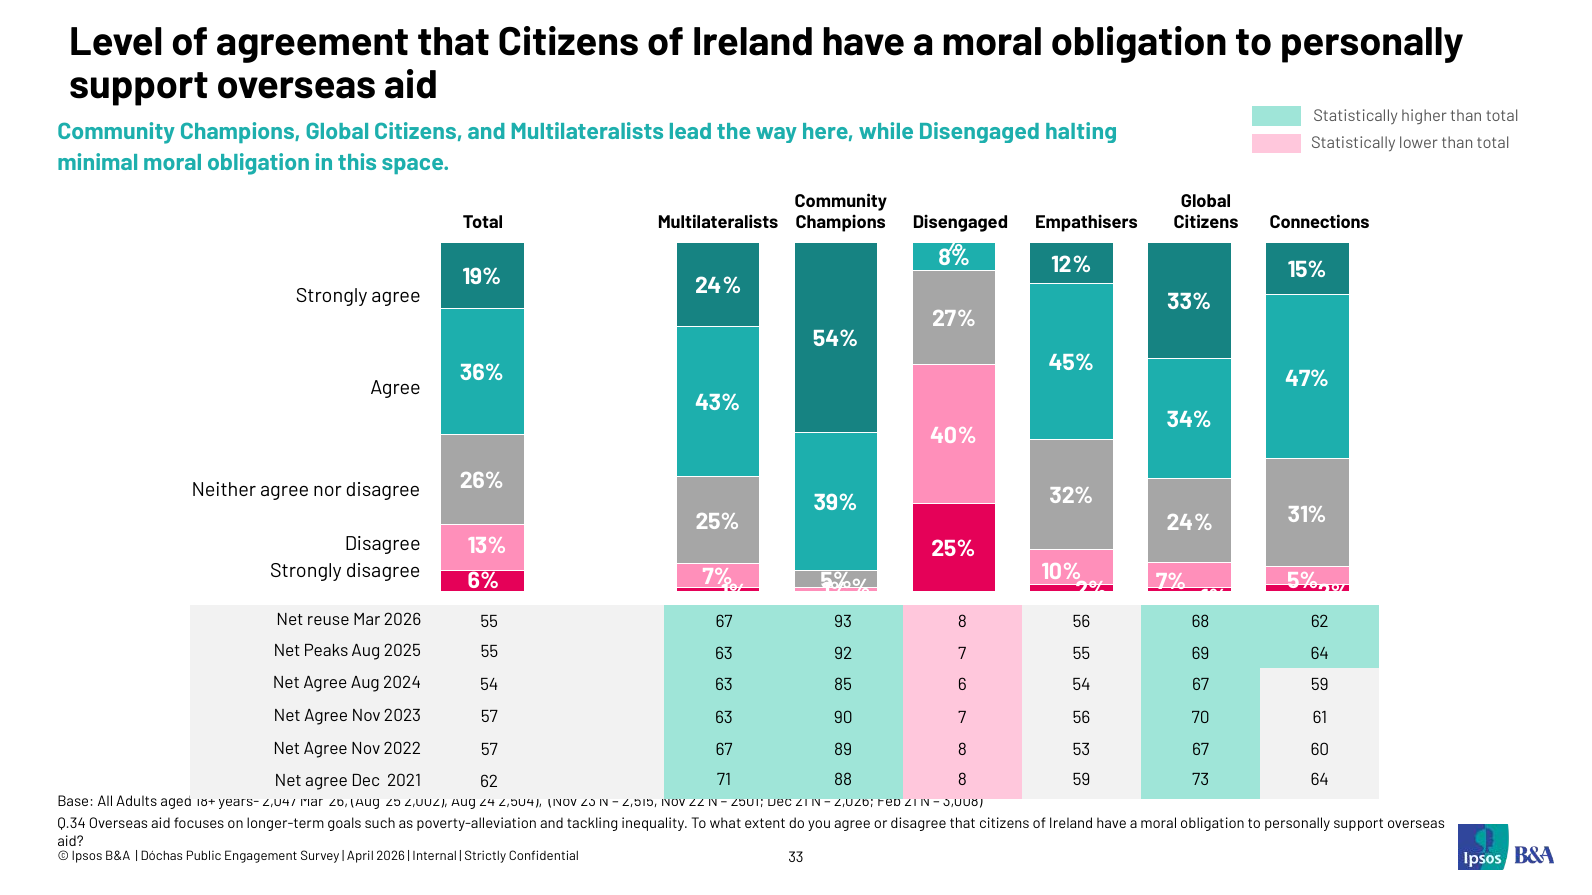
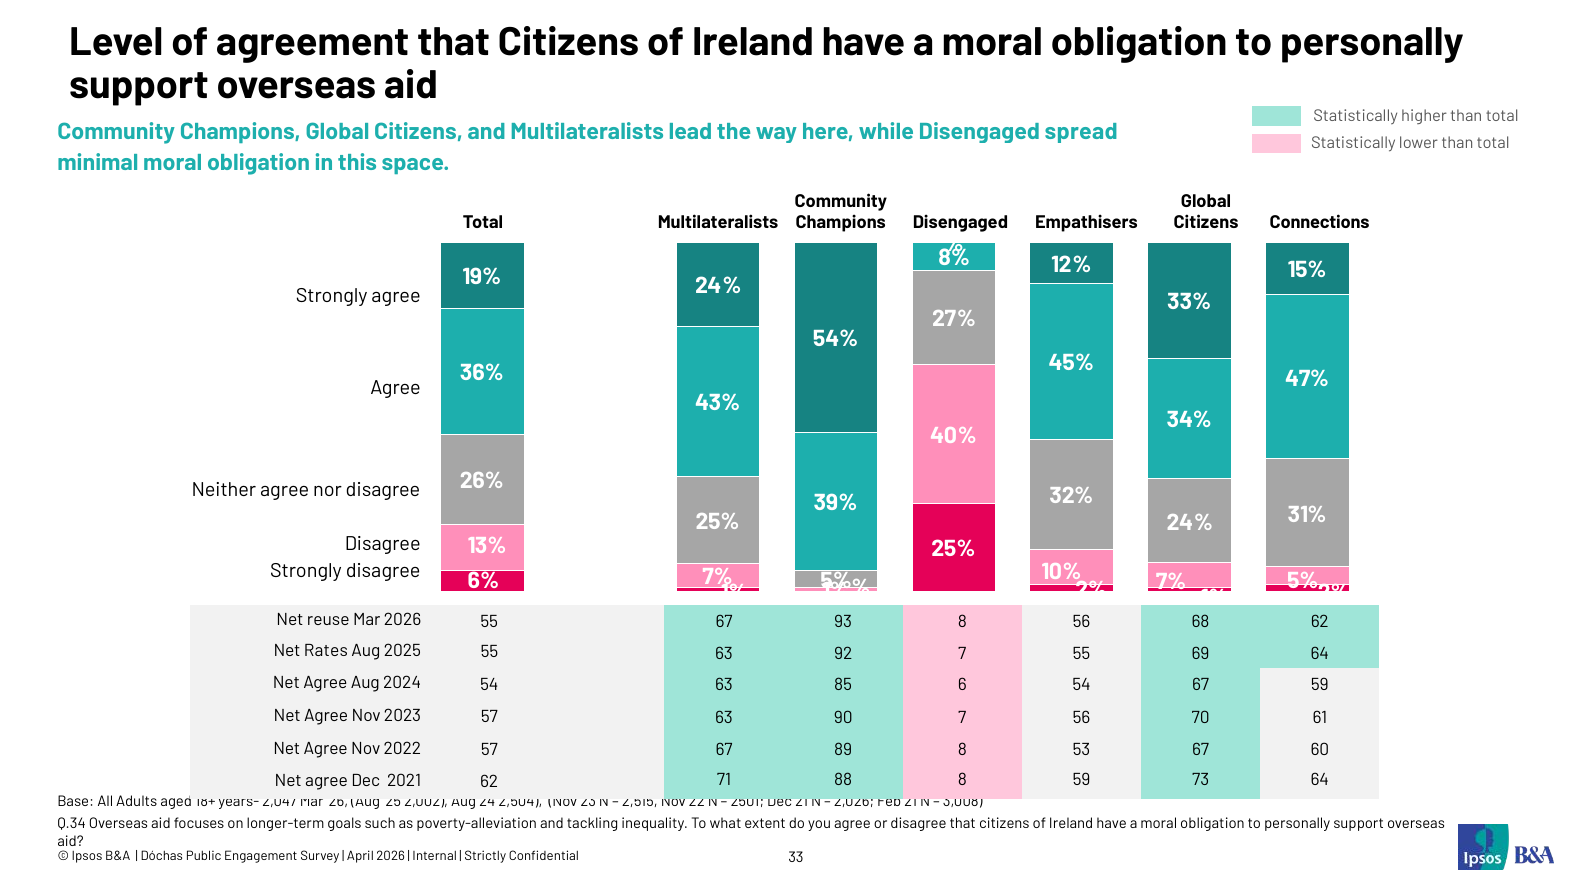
halting: halting -> spread
Peaks: Peaks -> Rates
